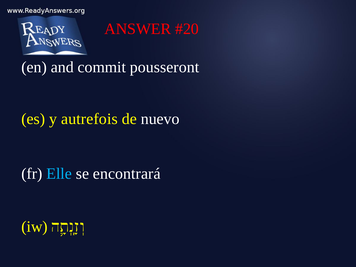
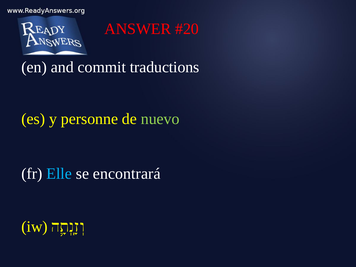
pousseront: pousseront -> traductions
autrefois: autrefois -> personne
nuevo colour: white -> light green
